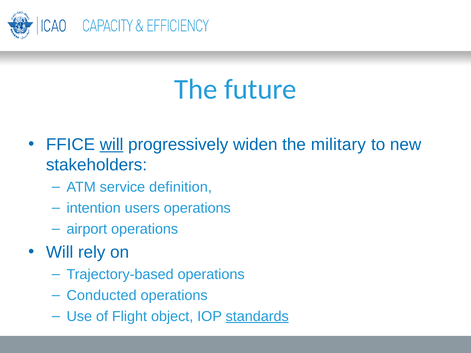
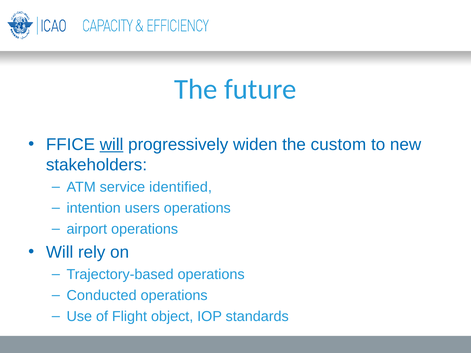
military: military -> custom
definition: definition -> identified
standards underline: present -> none
